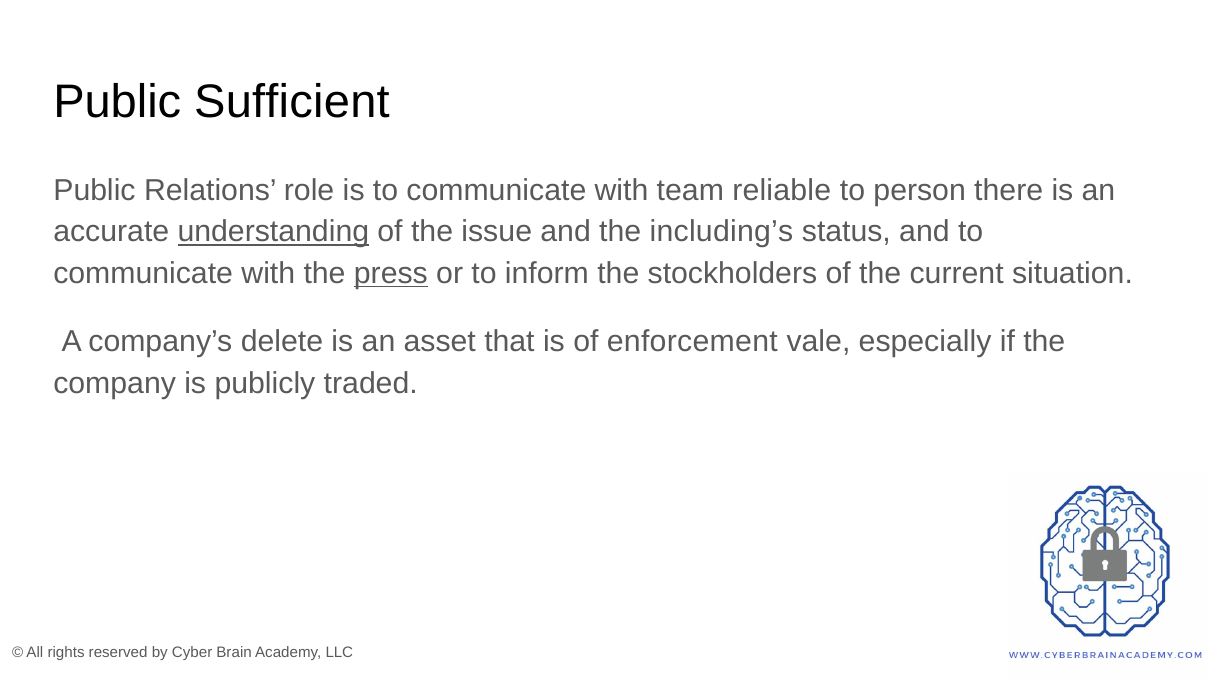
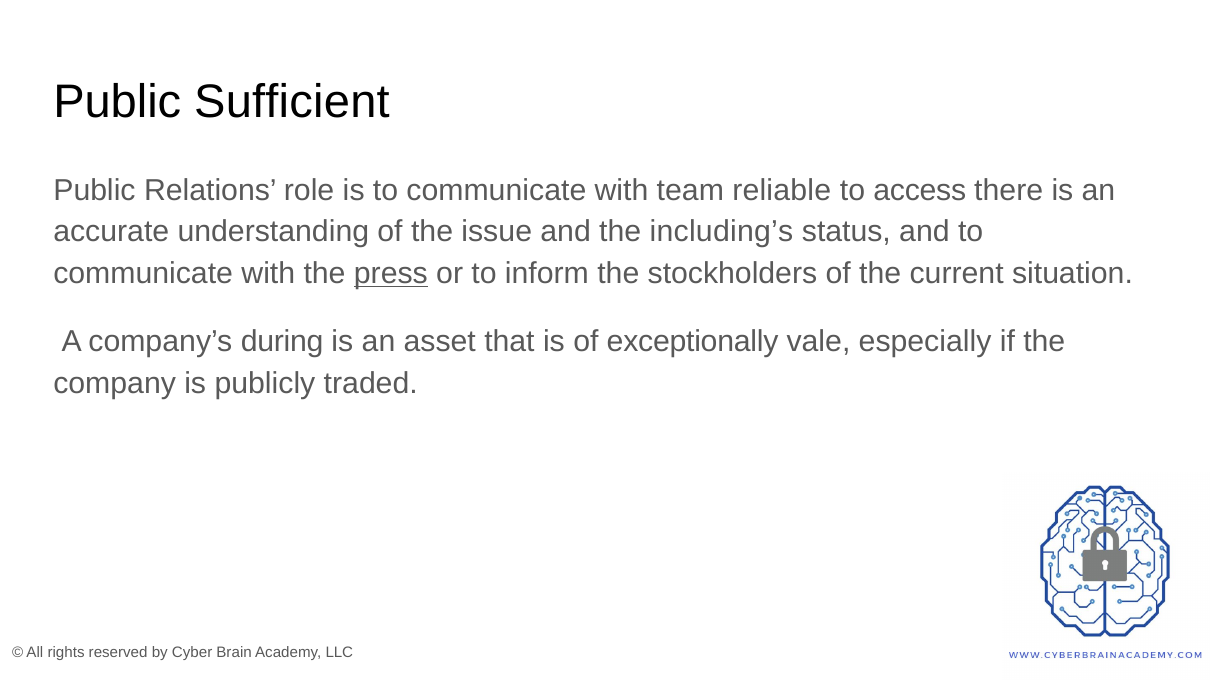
person: person -> access
understanding underline: present -> none
delete: delete -> during
enforcement: enforcement -> exceptionally
